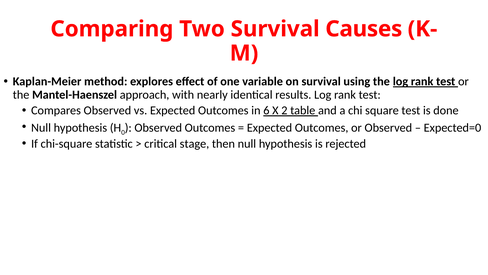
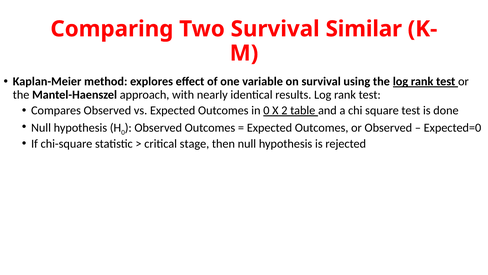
Causes: Causes -> Similar
in 6: 6 -> 0
